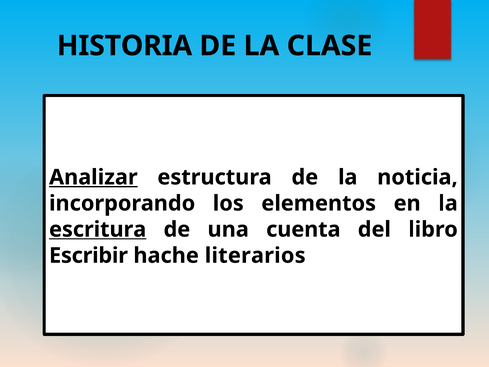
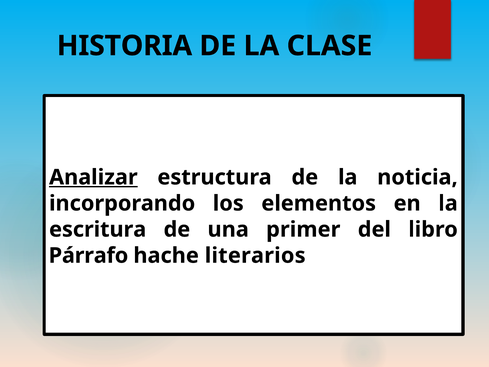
escritura underline: present -> none
cuenta: cuenta -> primer
Escribir: Escribir -> Párrafo
